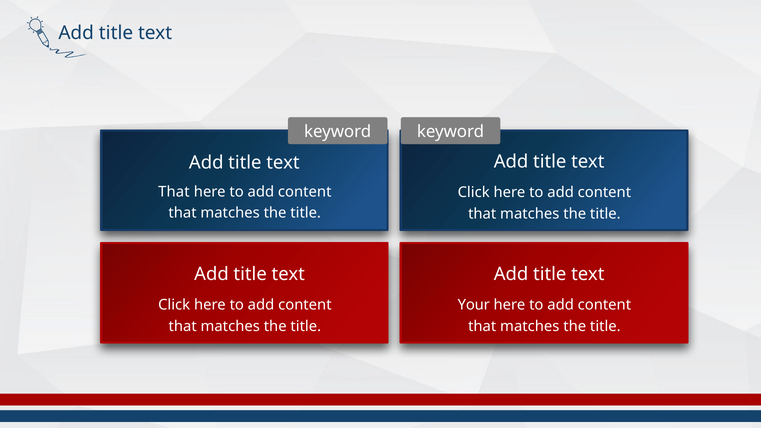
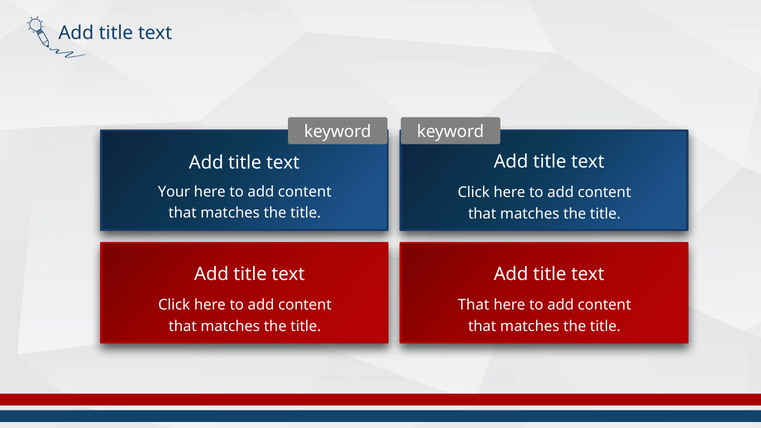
That at (174, 192): That -> Your
Your at (474, 305): Your -> That
